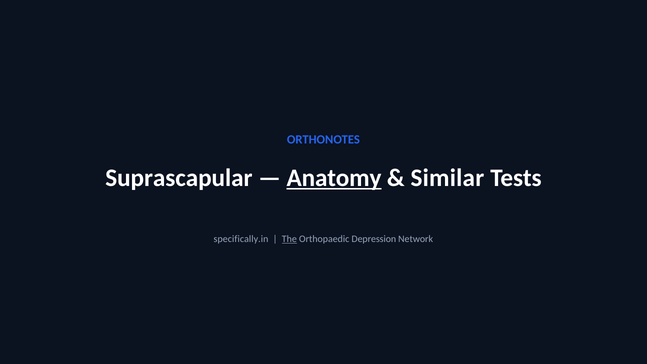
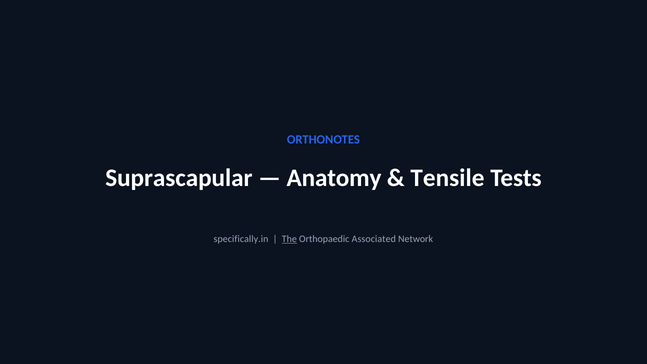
Anatomy underline: present -> none
Similar: Similar -> Tensile
Depression: Depression -> Associated
